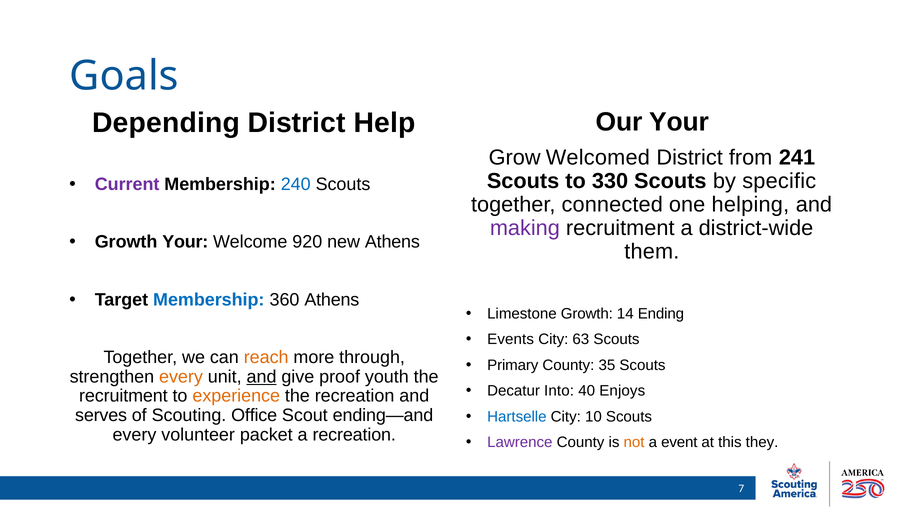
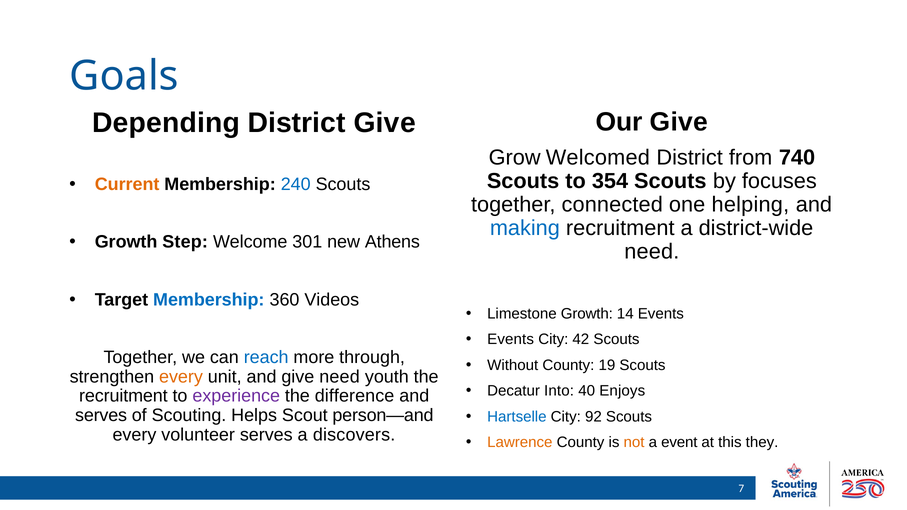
Our Your: Your -> Give
District Help: Help -> Give
241: 241 -> 740
330: 330 -> 354
specific: specific -> focuses
Current colour: purple -> orange
making colour: purple -> blue
Growth Your: Your -> Step
920: 920 -> 301
them at (652, 251): them -> need
360 Athens: Athens -> Videos
14 Ending: Ending -> Events
63: 63 -> 42
reach colour: orange -> blue
Primary: Primary -> Without
35: 35 -> 19
and at (262, 377) underline: present -> none
give proof: proof -> need
experience colour: orange -> purple
the recreation: recreation -> difference
Office: Office -> Helps
ending—and: ending—and -> person—and
10: 10 -> 92
volunteer packet: packet -> serves
a recreation: recreation -> discovers
Lawrence colour: purple -> orange
